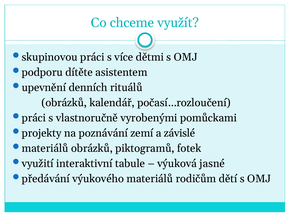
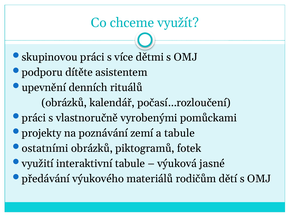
a závislé: závislé -> tabule
materiálů at (45, 149): materiálů -> ostatními
